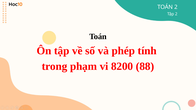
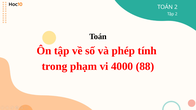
8200: 8200 -> 4000
